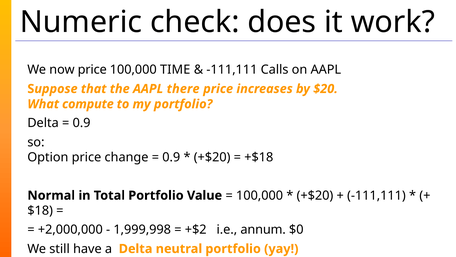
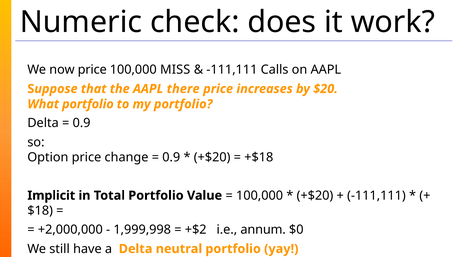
TIME: TIME -> MISS
What compute: compute -> portfolio
Normal: Normal -> Implicit
